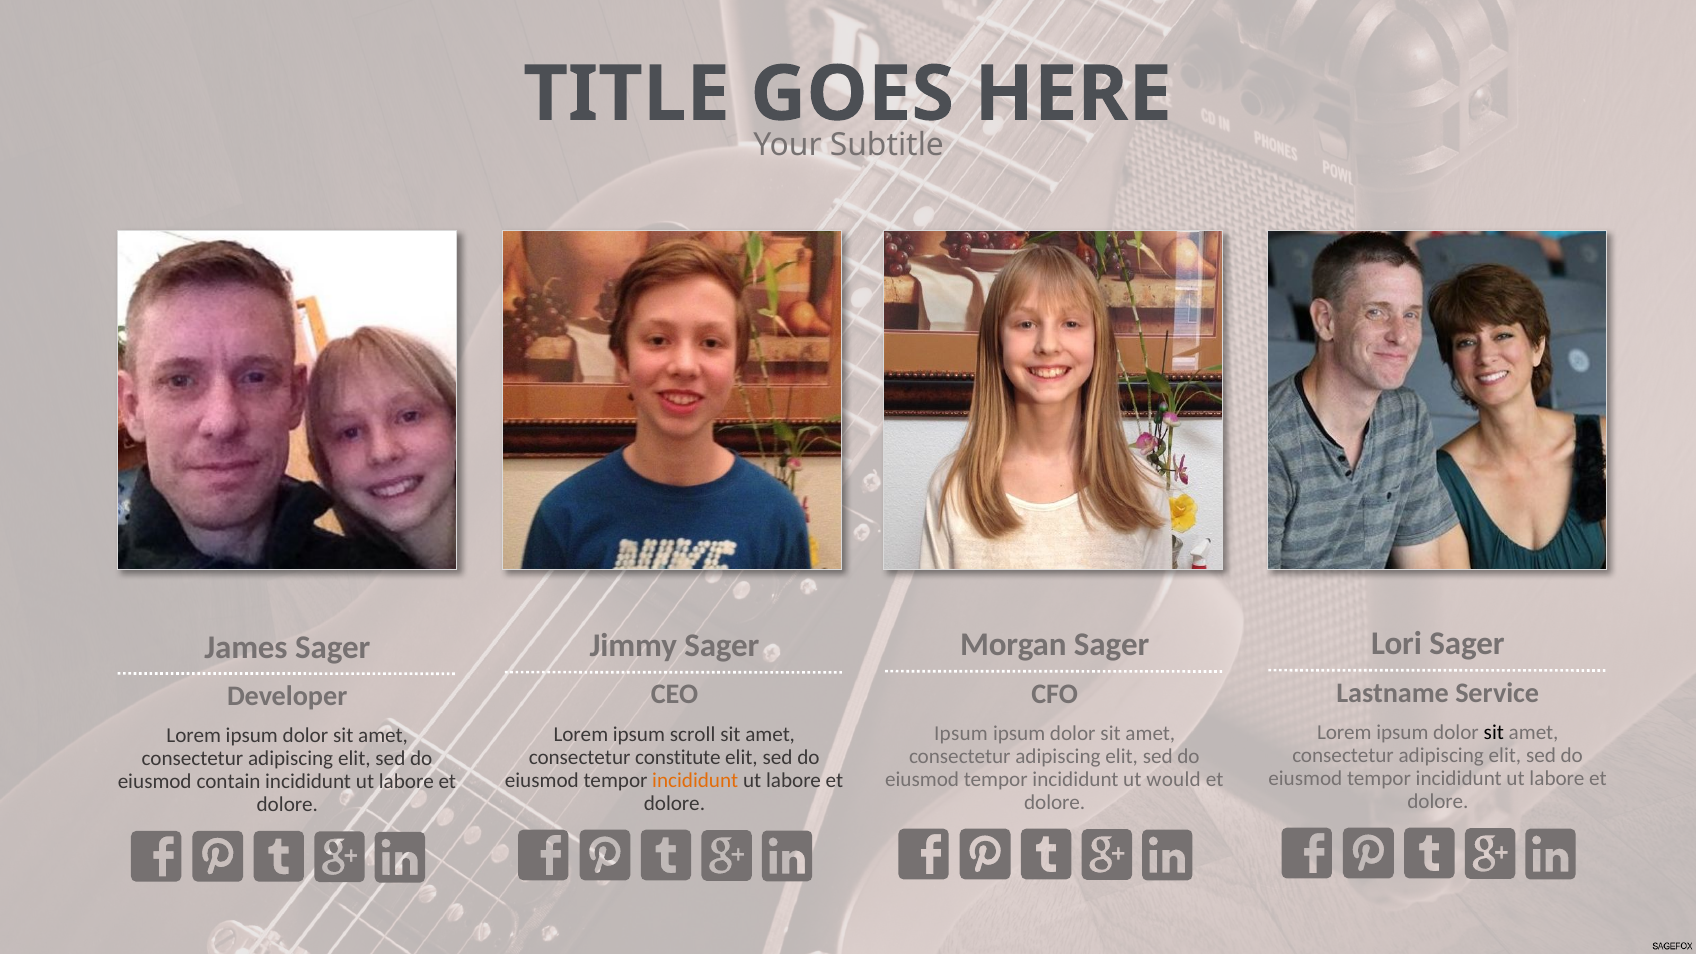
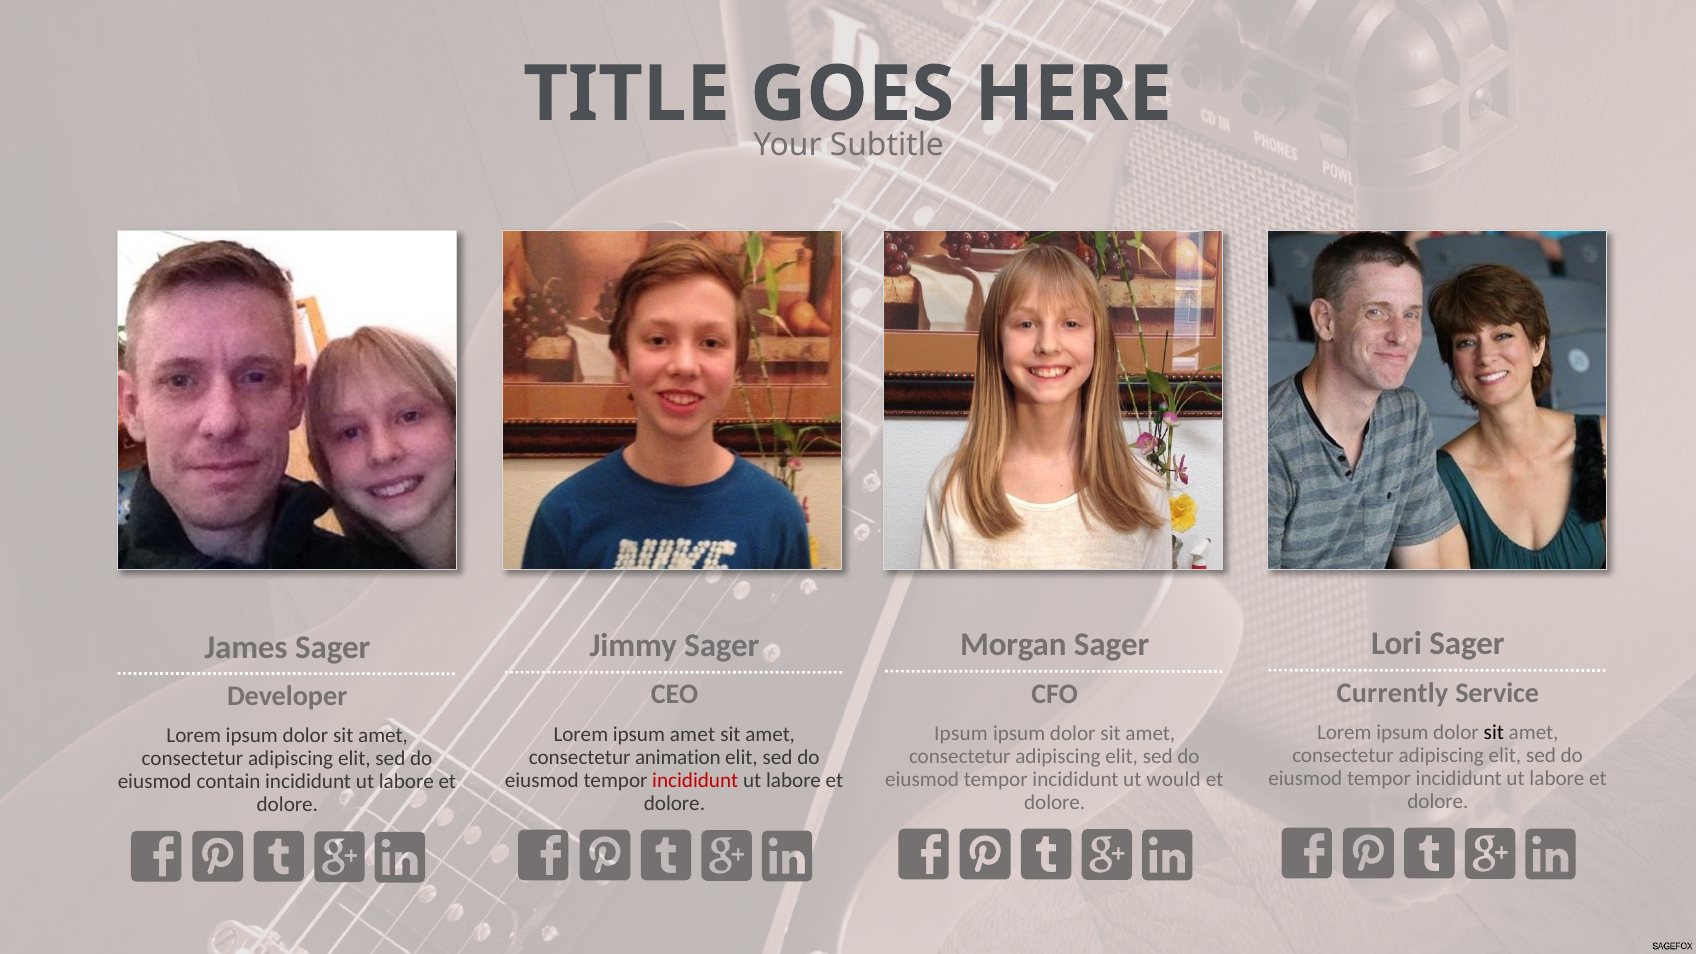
Lastname: Lastname -> Currently
ipsum scroll: scroll -> amet
constitute: constitute -> animation
incididunt at (695, 780) colour: orange -> red
